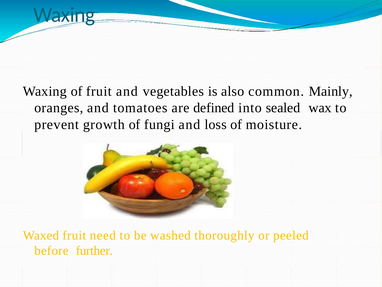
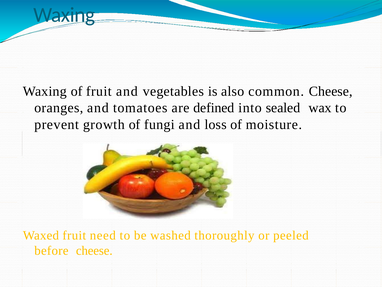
common Mainly: Mainly -> Cheese
before further: further -> cheese
